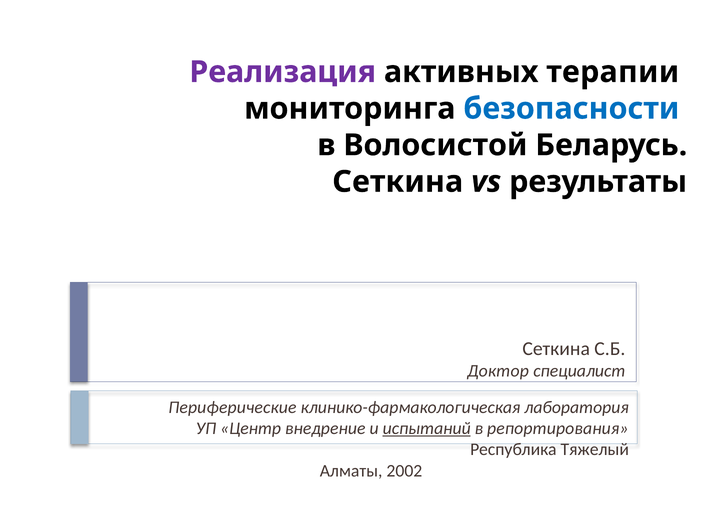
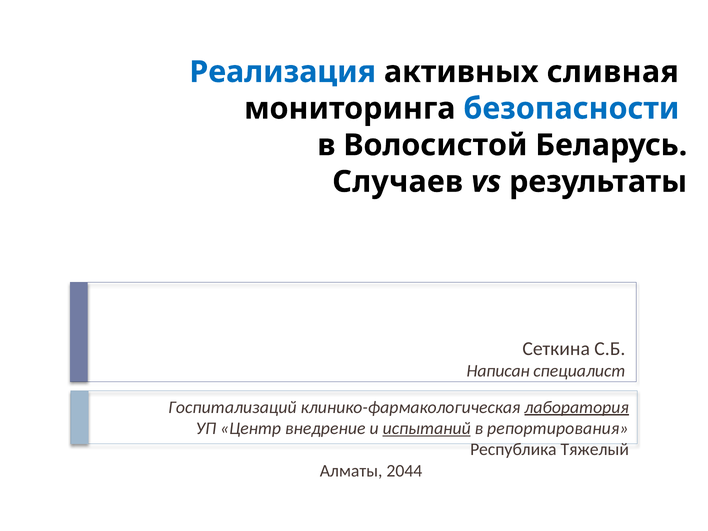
Реализация colour: purple -> blue
терапии: терапии -> сливная
Сеткина at (398, 182): Сеткина -> Случаев
Доктор: Доктор -> Написан
Периферические: Периферические -> Госпитализаций
лаборатория underline: none -> present
2002: 2002 -> 2044
